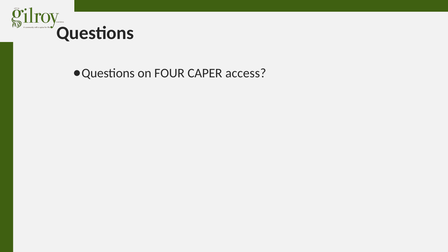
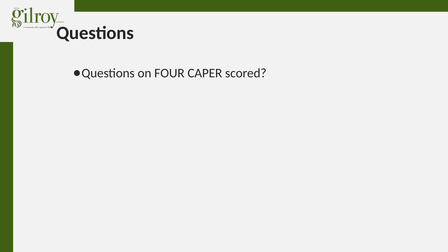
access: access -> scored
